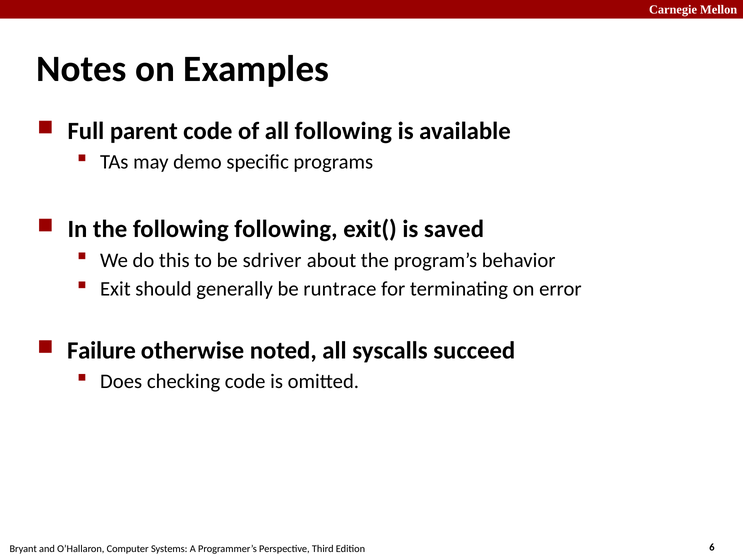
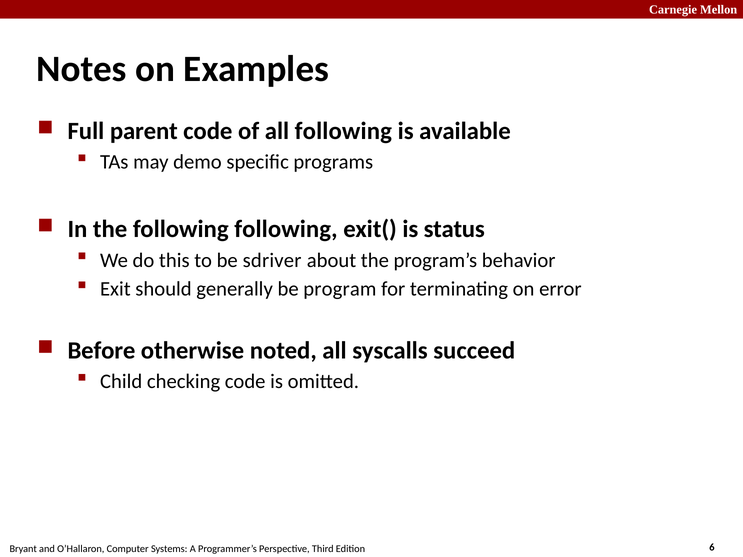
saved: saved -> status
runtrace: runtrace -> program
Failure: Failure -> Before
Does: Does -> Child
